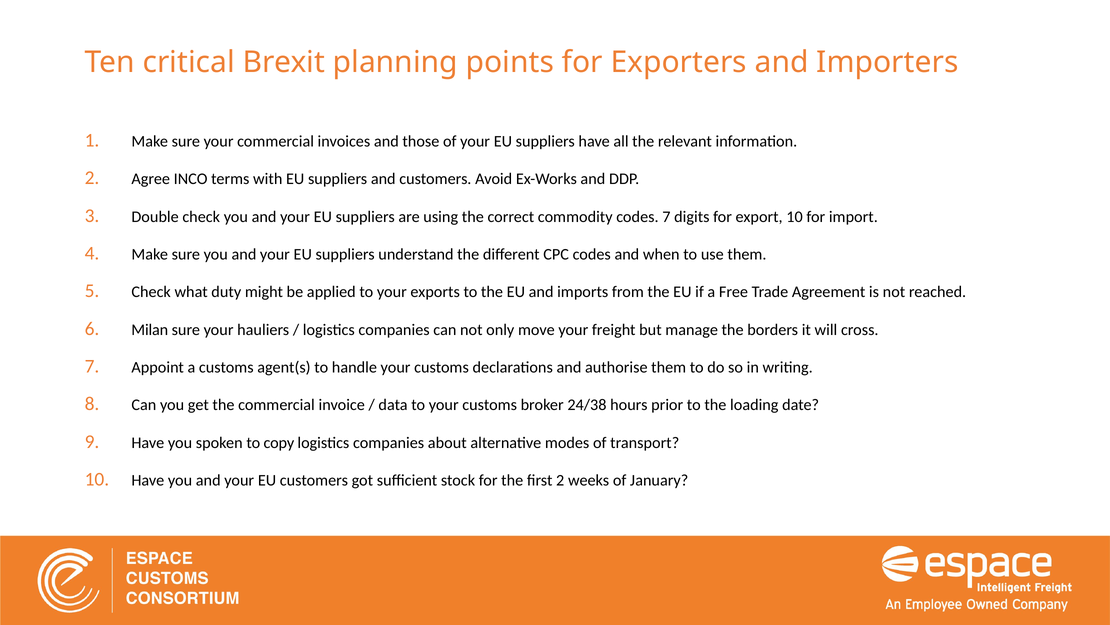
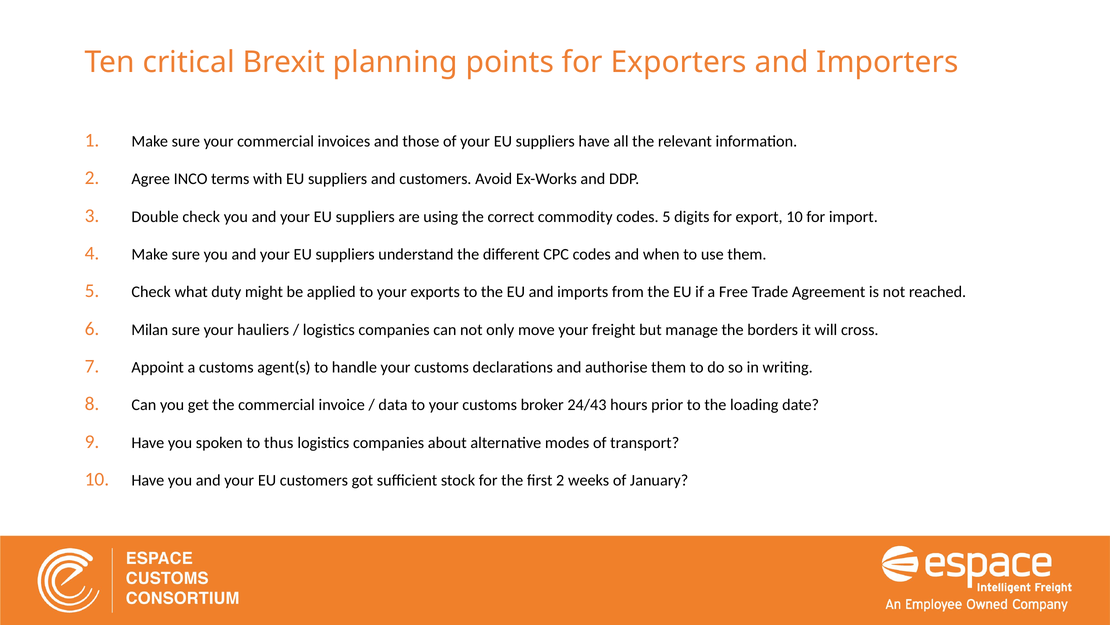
codes 7: 7 -> 5
24/38: 24/38 -> 24/43
copy: copy -> thus
